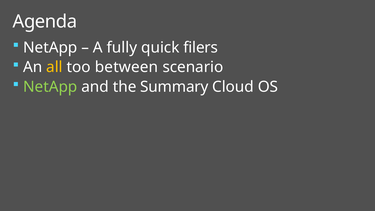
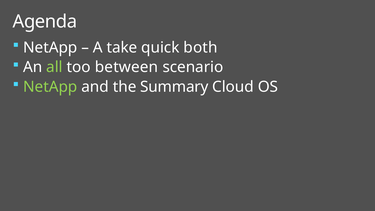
fully: fully -> take
filers: filers -> both
all colour: yellow -> light green
